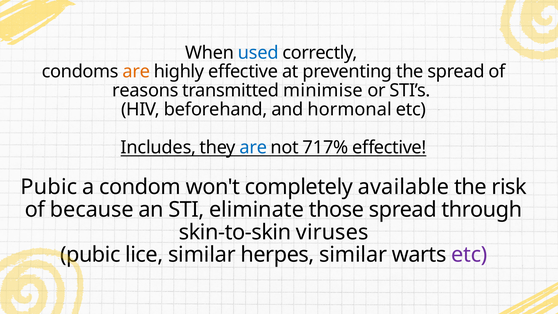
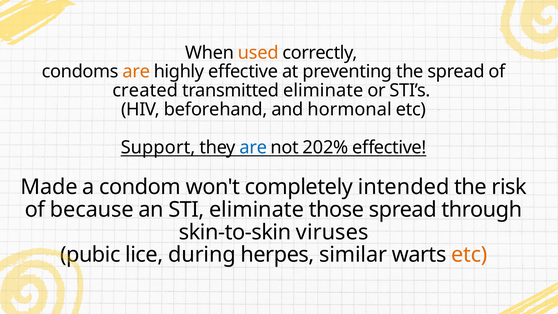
used colour: blue -> orange
reasons: reasons -> created
transmitted minimise: minimise -> eliminate
Includes: Includes -> Support
717%: 717% -> 202%
Pubic at (49, 187): Pubic -> Made
available: available -> intended
lice similar: similar -> during
etc at (469, 255) colour: purple -> orange
